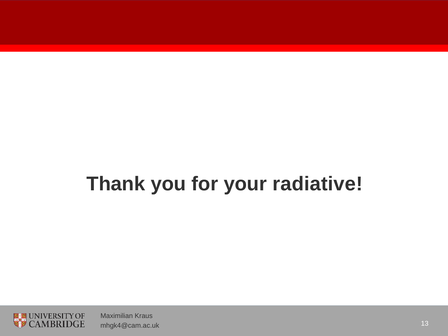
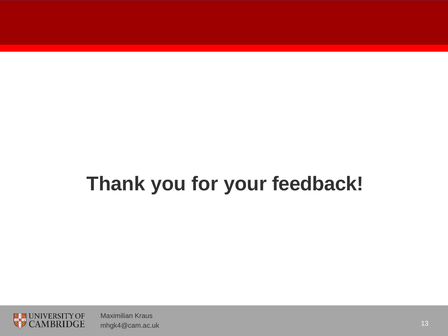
radiative: radiative -> feedback
